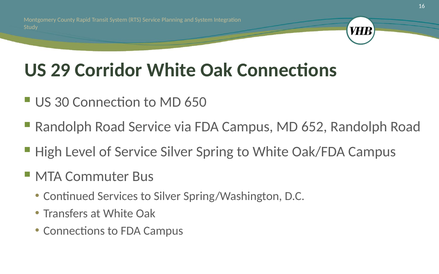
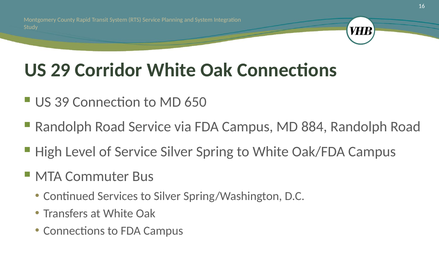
30: 30 -> 39
652: 652 -> 884
